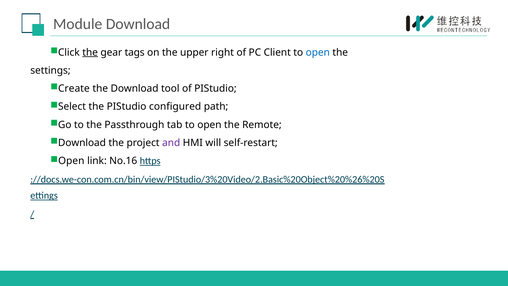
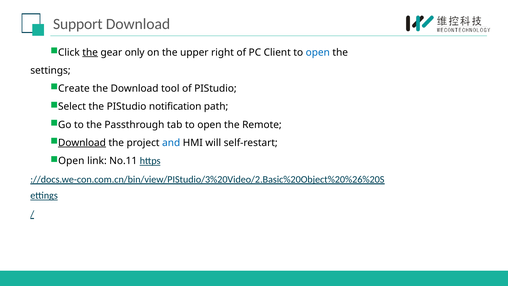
Module: Module -> Support
tags: tags -> only
configured: configured -> notification
Download at (82, 143) underline: none -> present
and colour: purple -> blue
No.16: No.16 -> No.11
